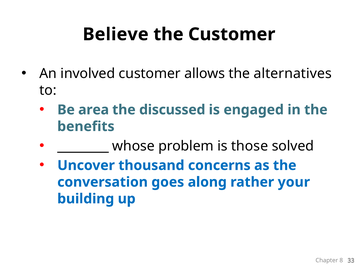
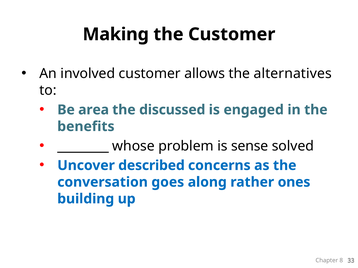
Believe: Believe -> Making
those: those -> sense
thousand: thousand -> described
your: your -> ones
